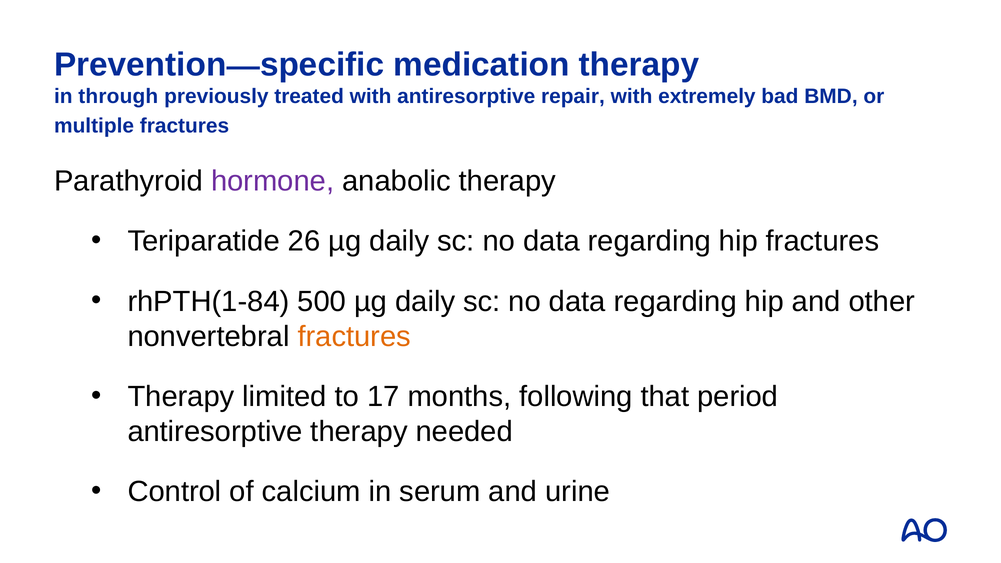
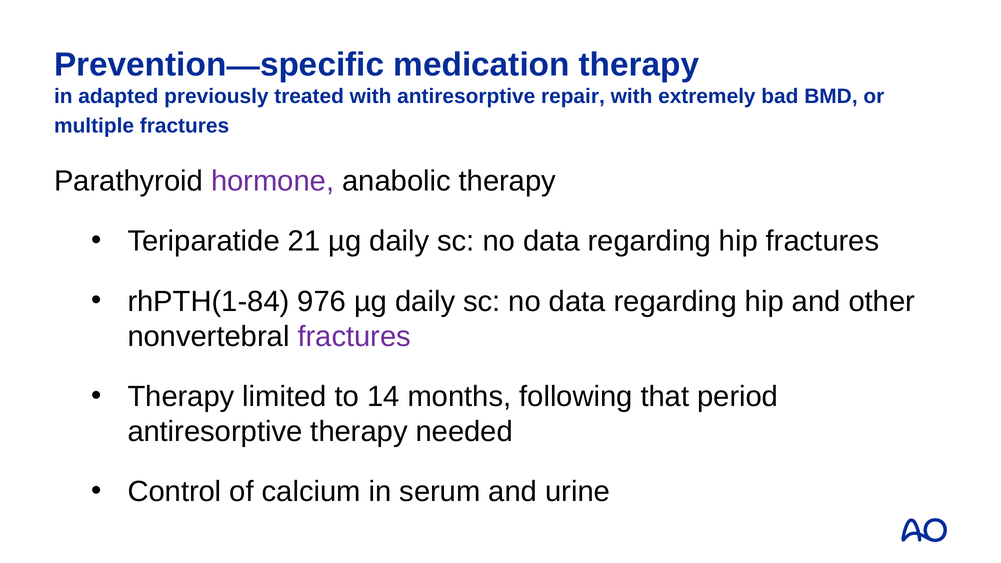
through: through -> adapted
26: 26 -> 21
500: 500 -> 976
fractures at (354, 336) colour: orange -> purple
17: 17 -> 14
